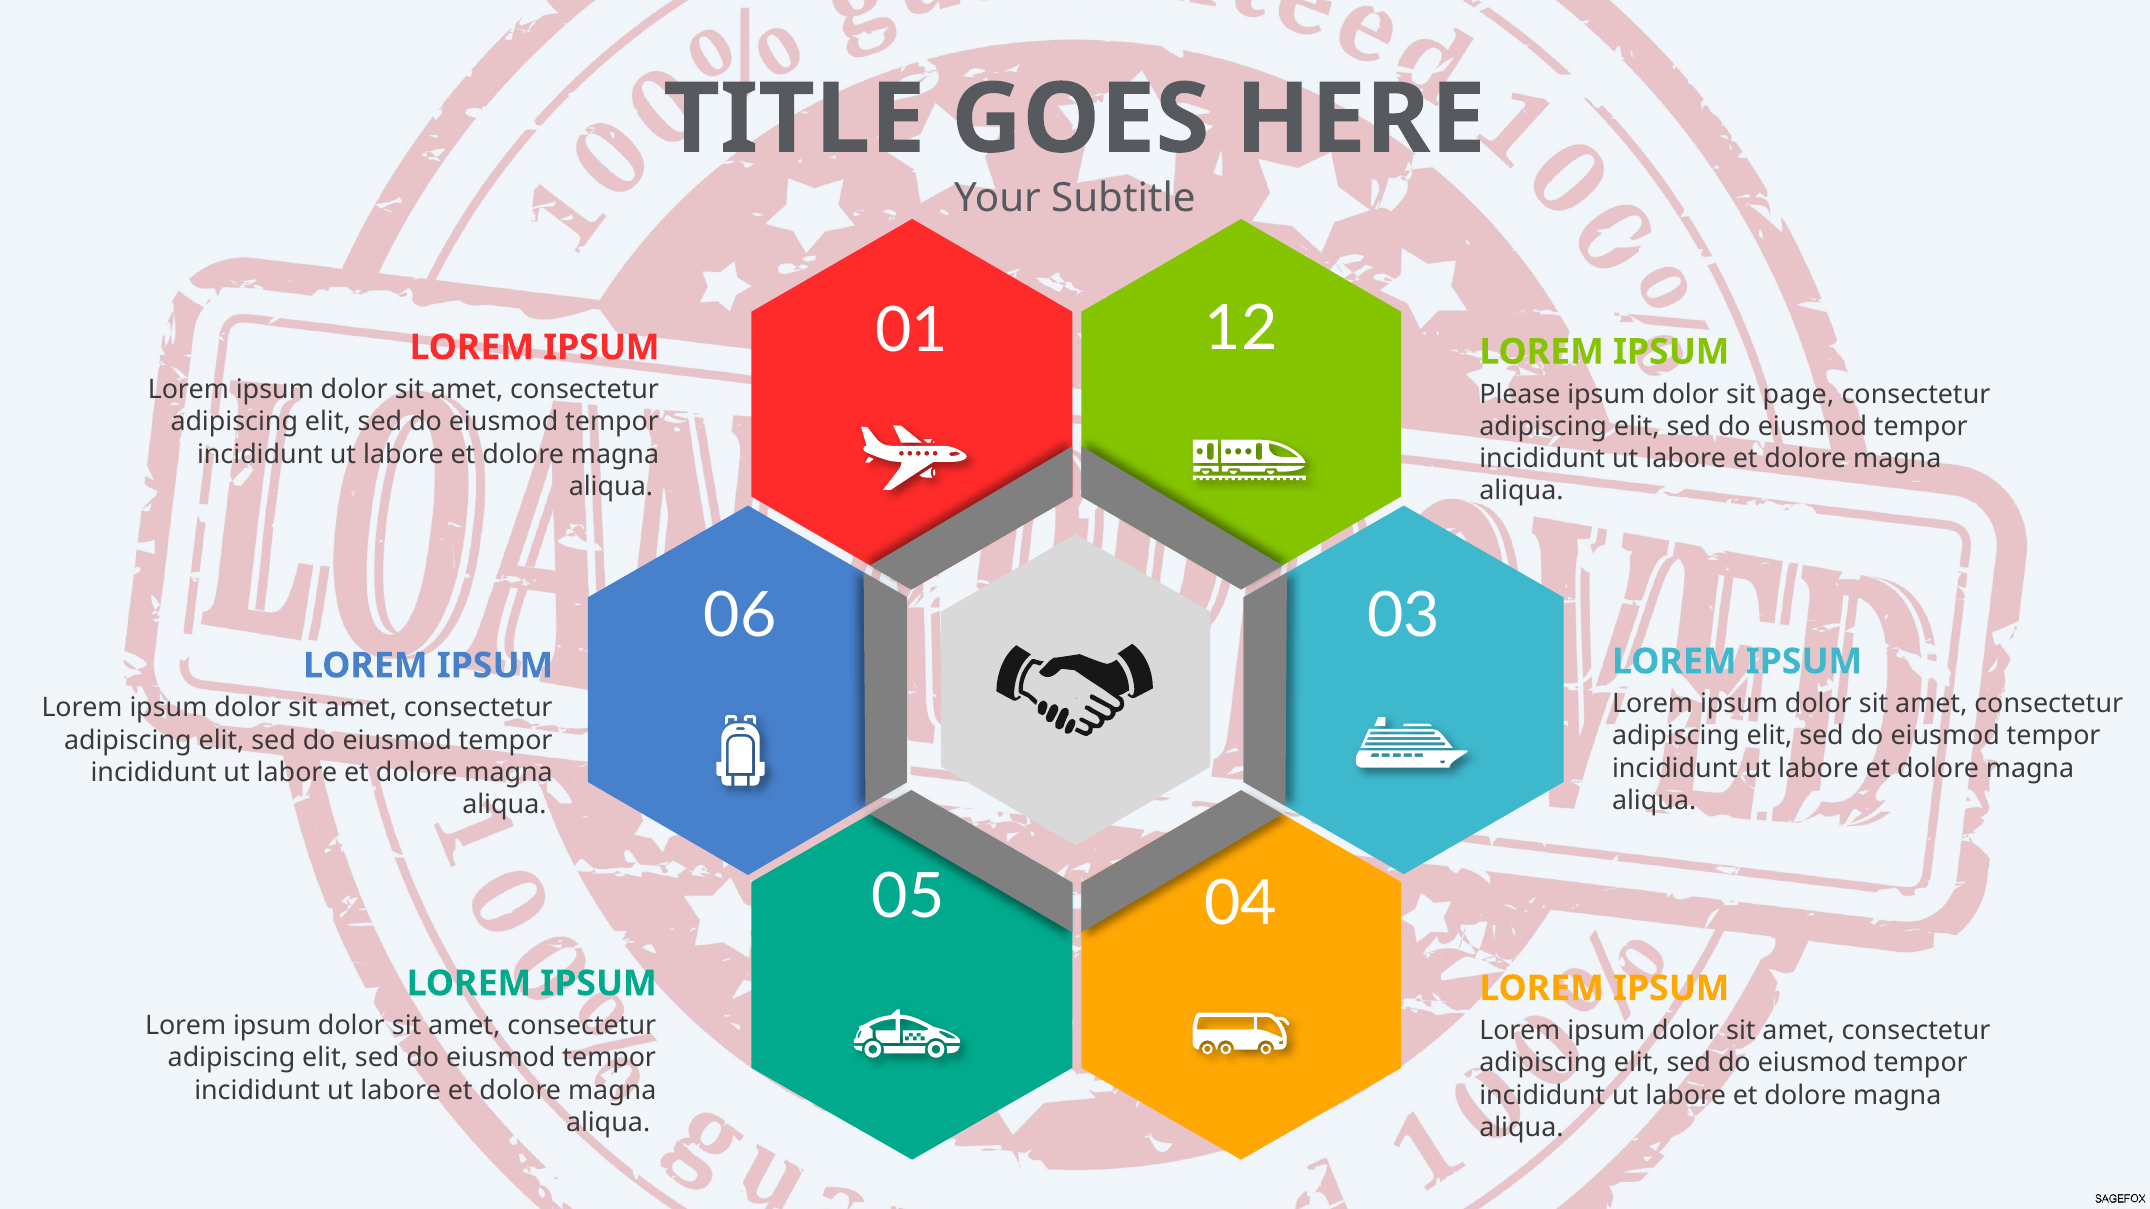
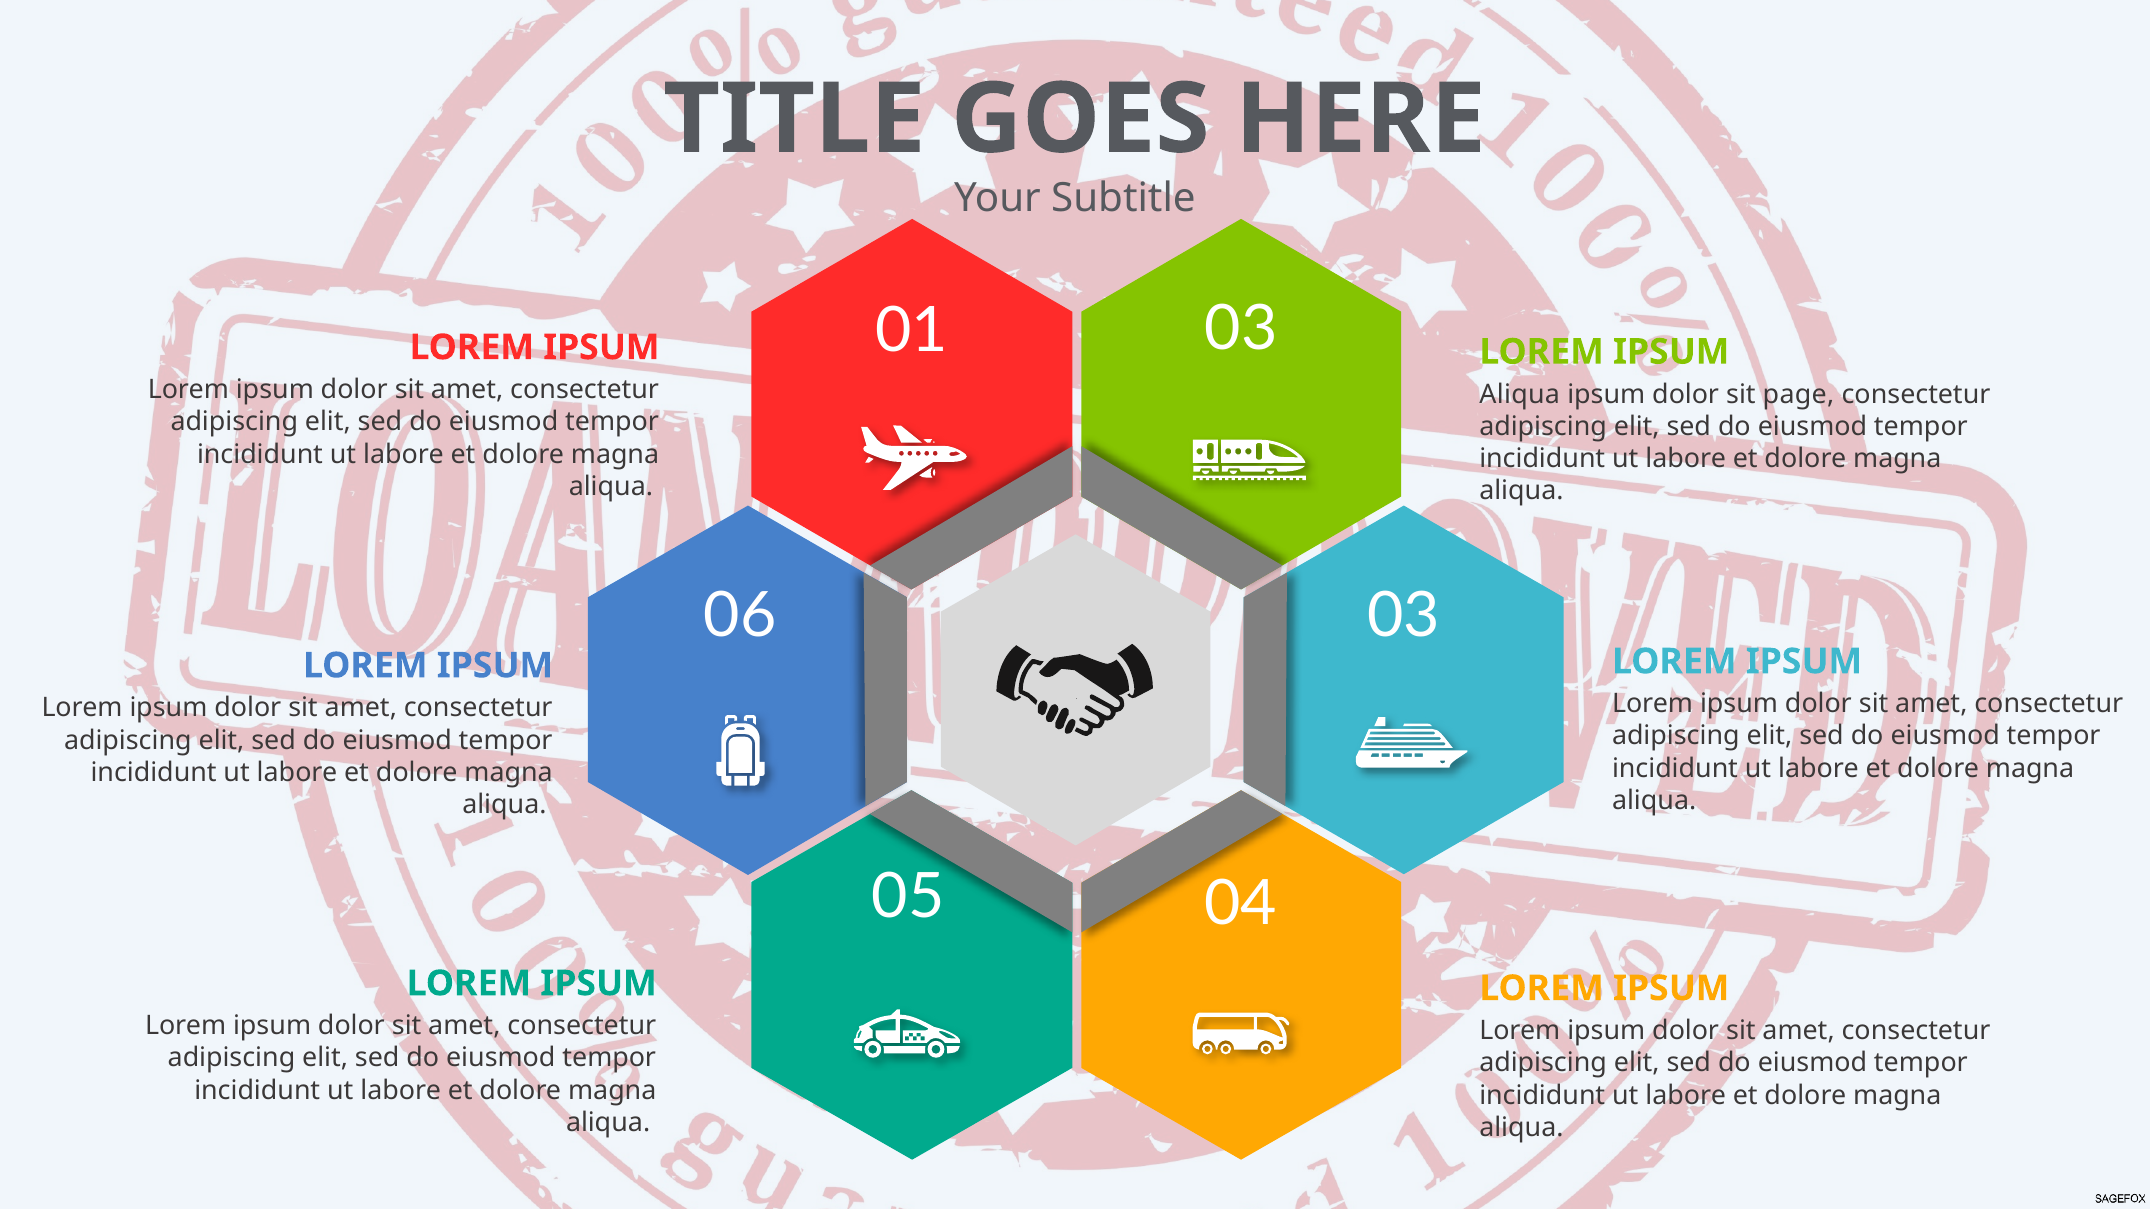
01 12: 12 -> 03
Please at (1520, 394): Please -> Aliqua
